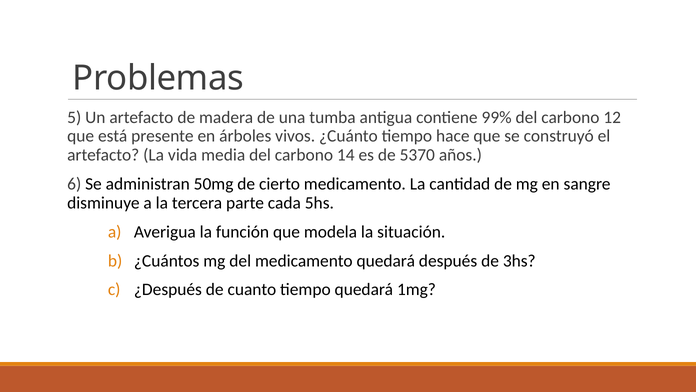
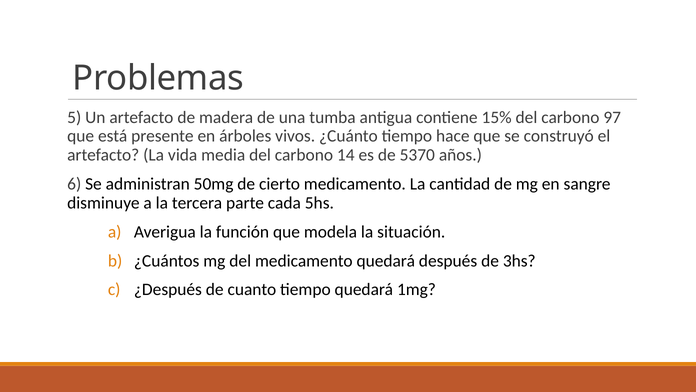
99%: 99% -> 15%
12: 12 -> 97
